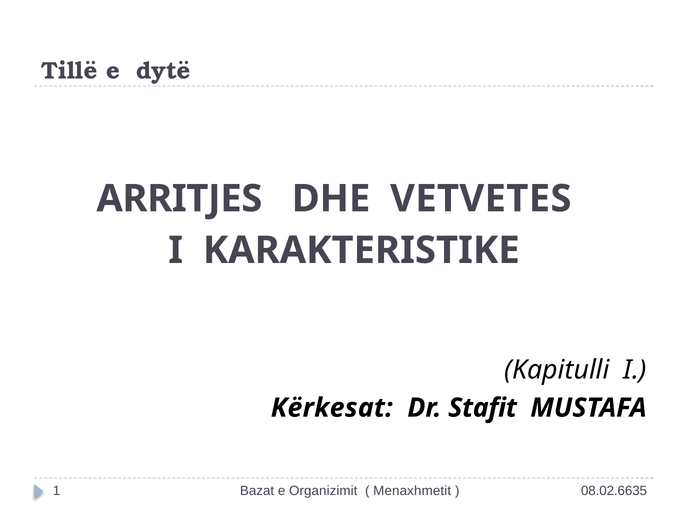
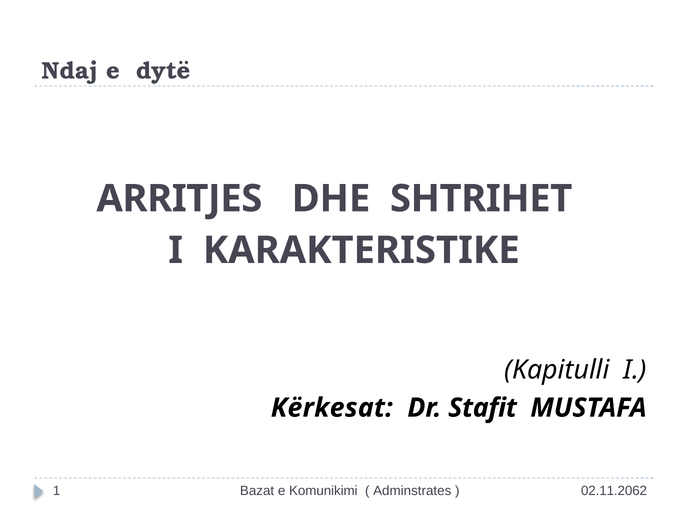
Tillë: Tillë -> Ndaj
VETVETES: VETVETES -> SHTRIHET
Organizimit: Organizimit -> Komunikimi
Menaxhmetit: Menaxhmetit -> Adminstrates
08.02.6635: 08.02.6635 -> 02.11.2062
